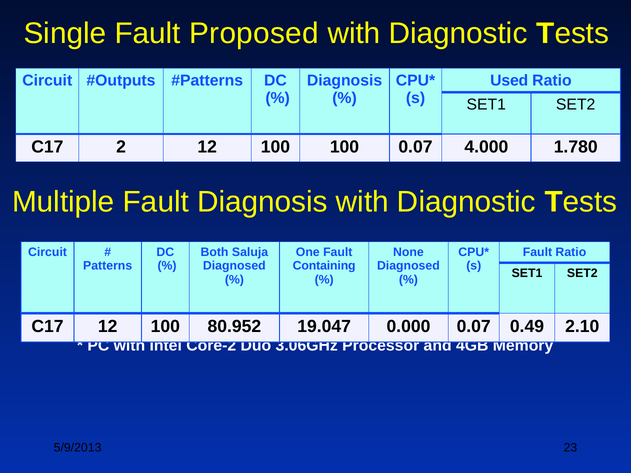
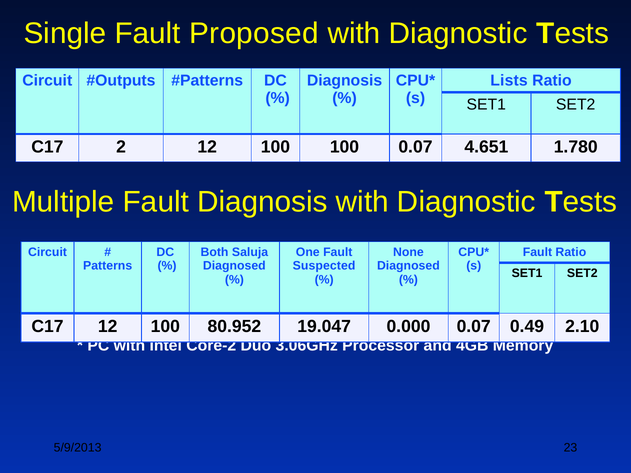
Used: Used -> Lists
4.000: 4.000 -> 4.651
Containing: Containing -> Suspected
